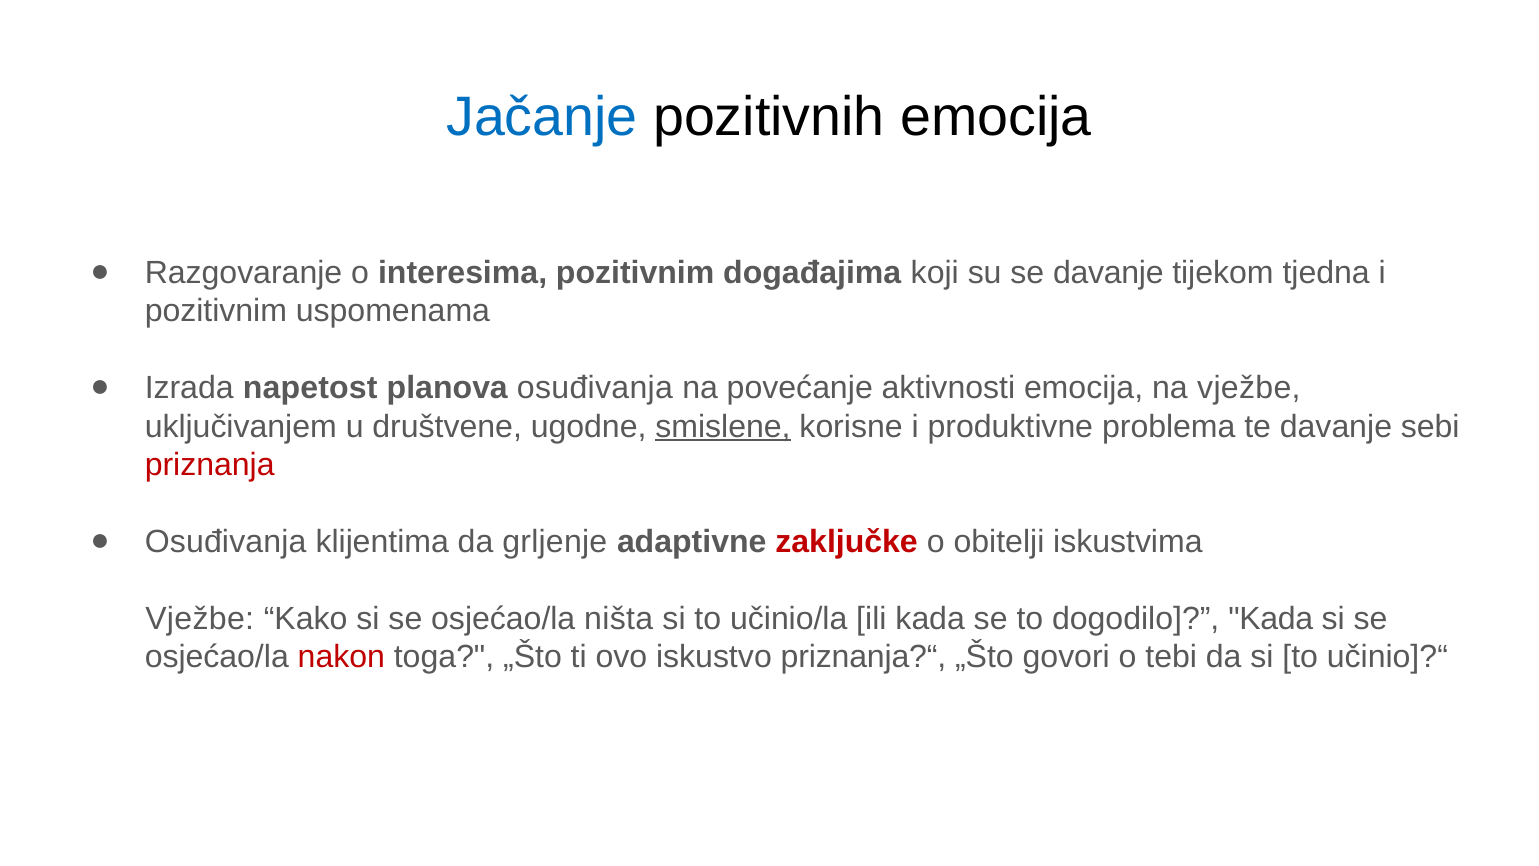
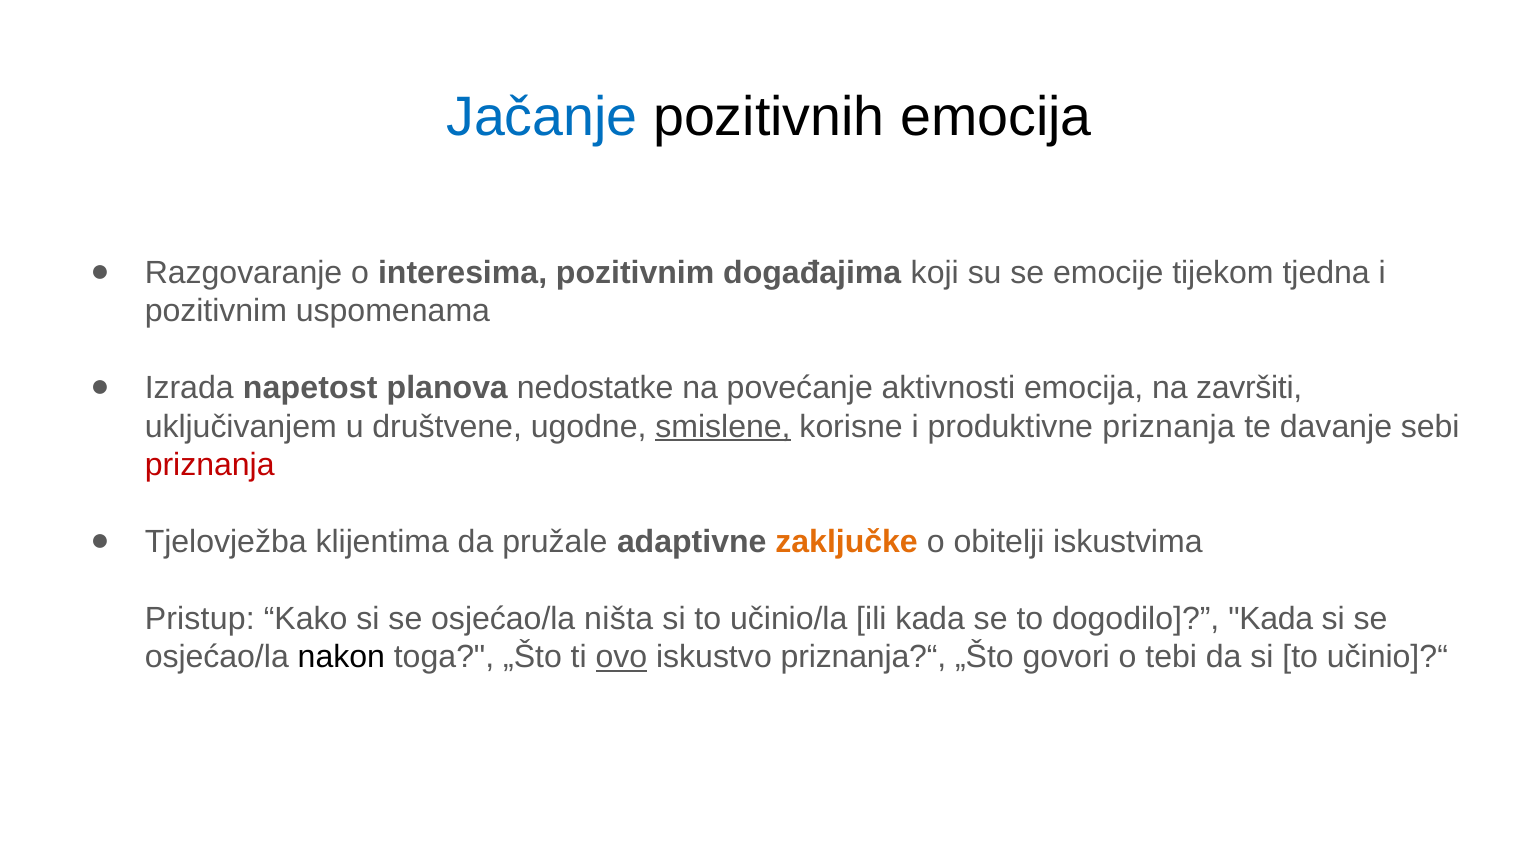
se davanje: davanje -> emocije
planova osuđivanja: osuđivanja -> nedostatke
na vježbe: vježbe -> završiti
produktivne problema: problema -> priznanja
Osuđivanja at (226, 542): Osuđivanja -> Tjelovježba
grljenje: grljenje -> pružale
zaključke colour: red -> orange
Vježbe at (200, 619): Vježbe -> Pristup
nakon colour: red -> black
ovo underline: none -> present
